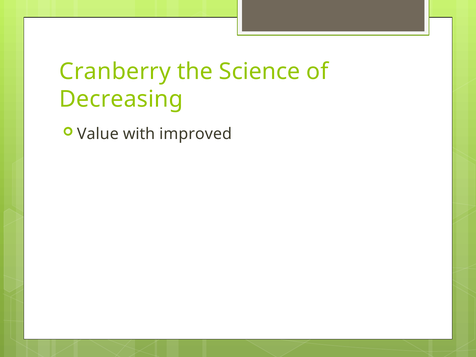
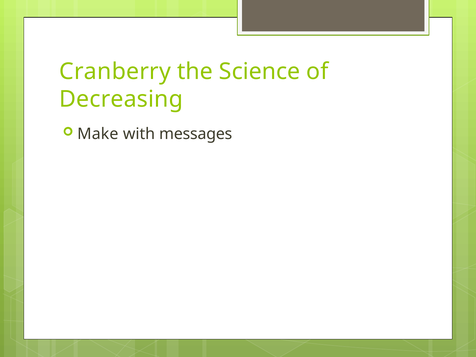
Value: Value -> Make
improved: improved -> messages
